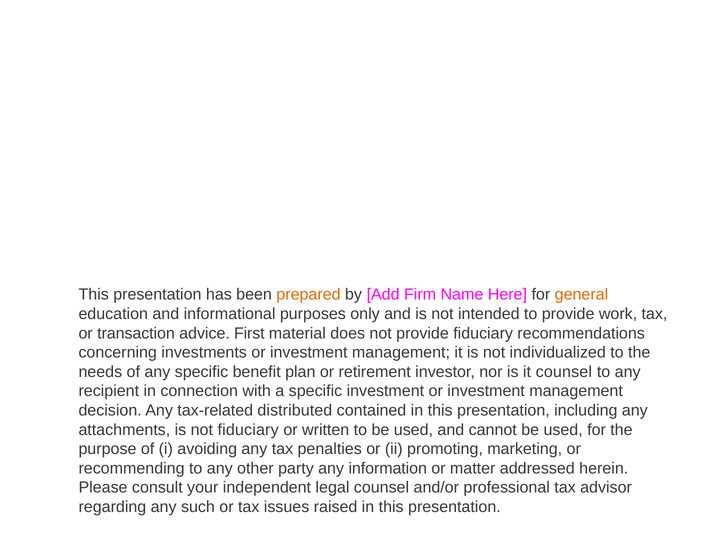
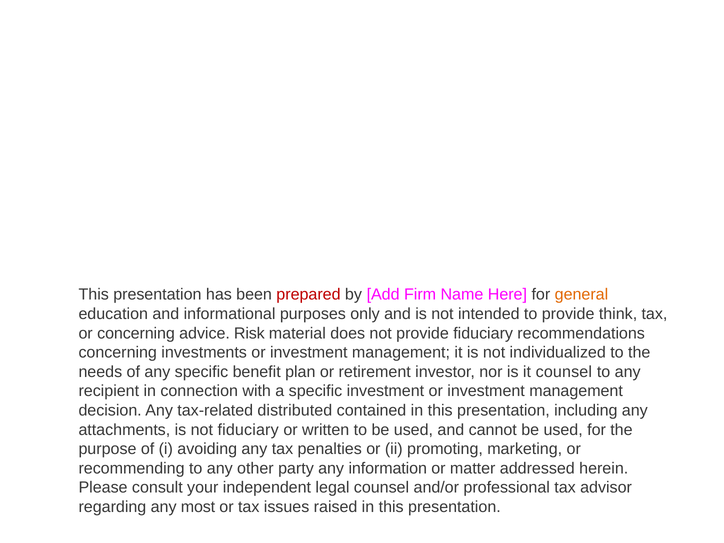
prepared colour: orange -> red
work: work -> think
or transaction: transaction -> concerning
First: First -> Risk
such: such -> most
